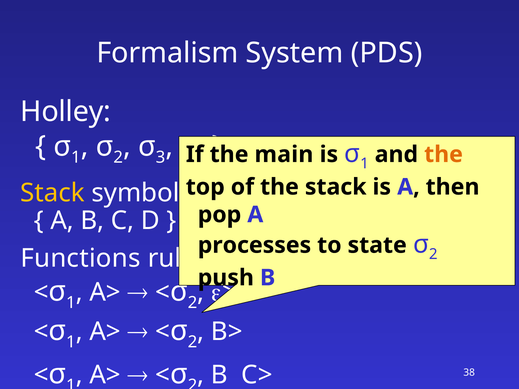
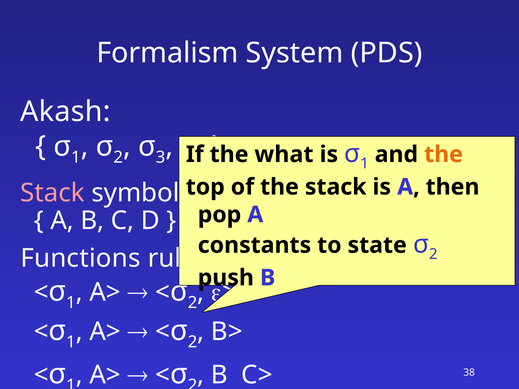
Holley: Holley -> Akash
main: main -> what
Stack at (52, 193) colour: yellow -> pink
processes: processes -> constants
